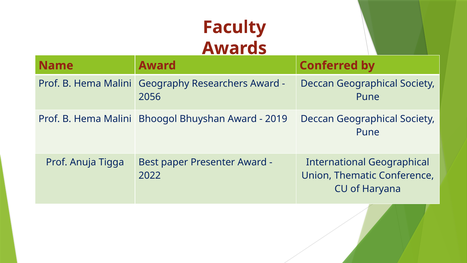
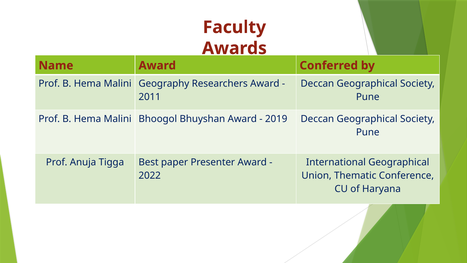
2056: 2056 -> 2011
